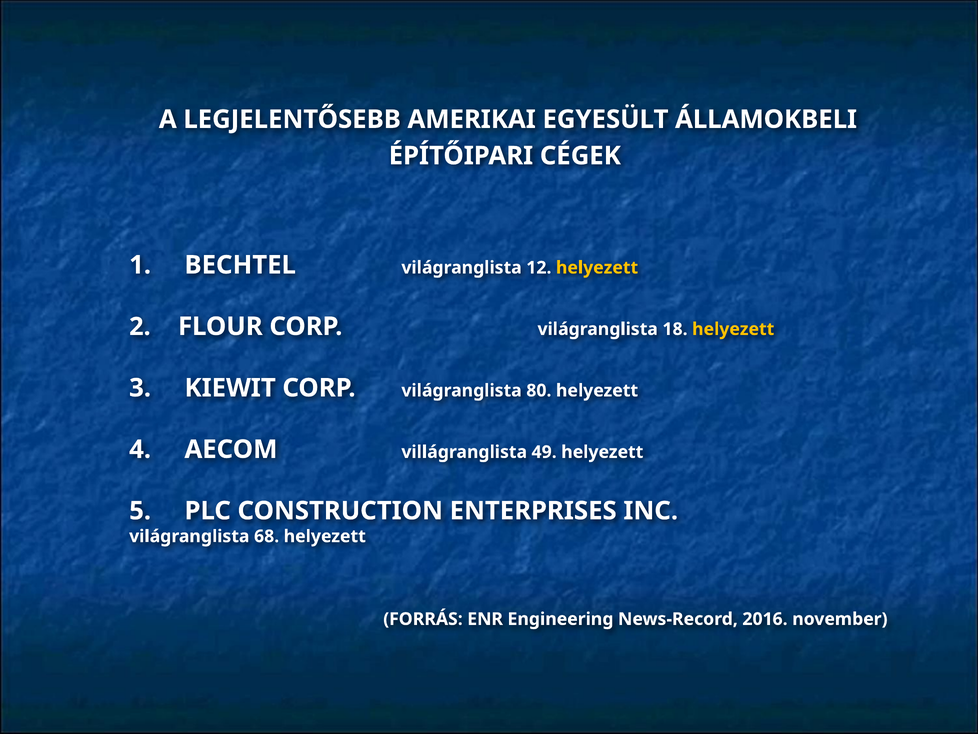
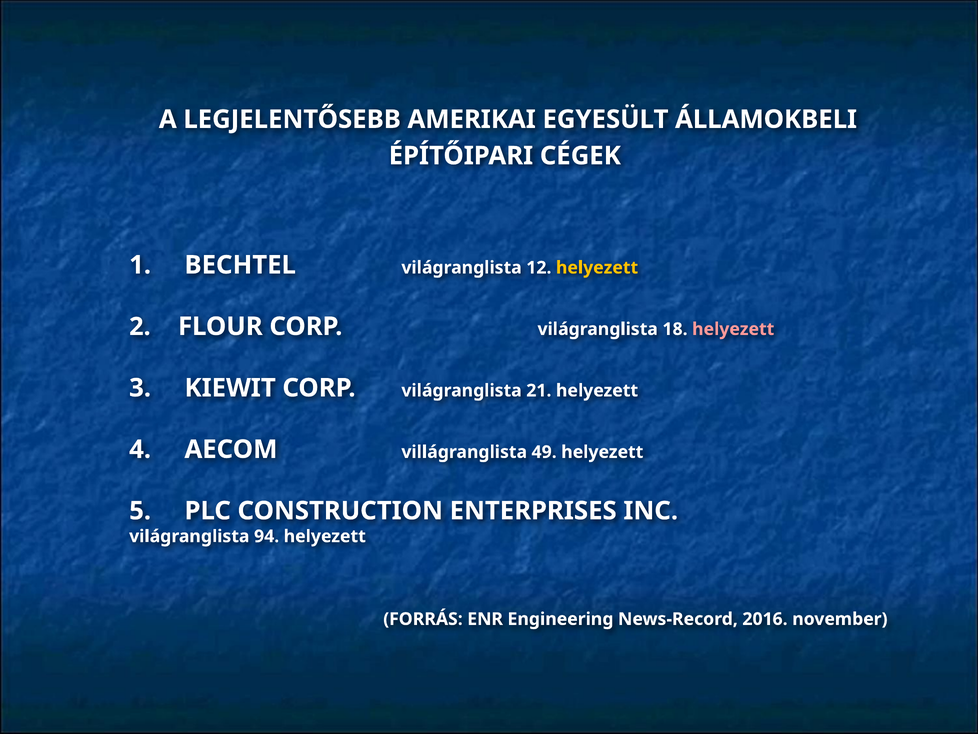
helyezett at (733, 329) colour: yellow -> pink
80: 80 -> 21
68: 68 -> 94
